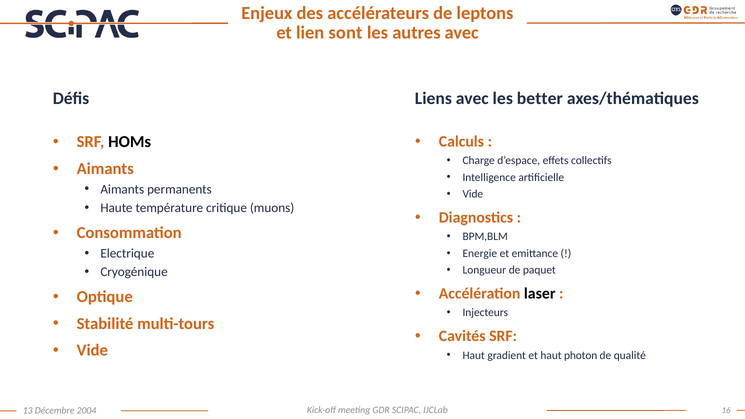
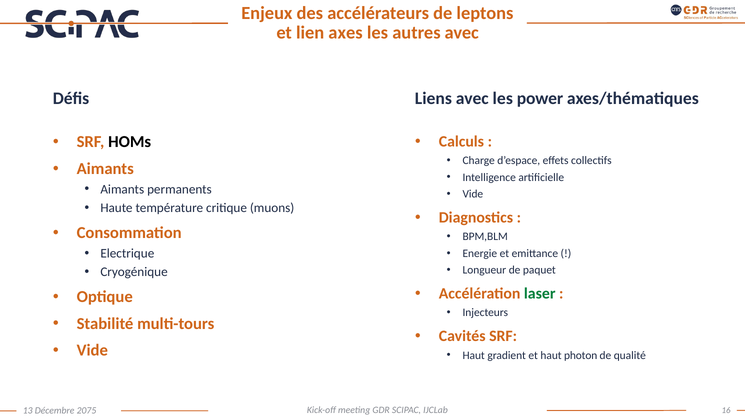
sont: sont -> axes
better: better -> power
laser colour: black -> green
2004: 2004 -> 2075
